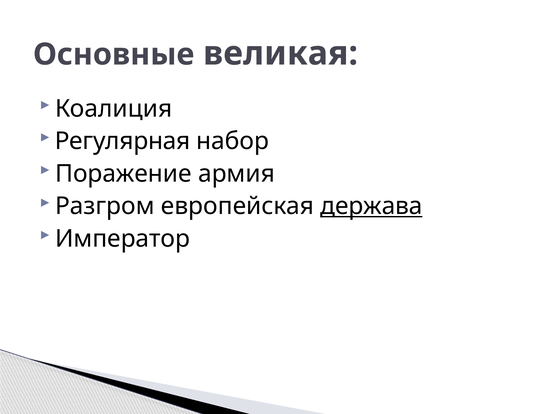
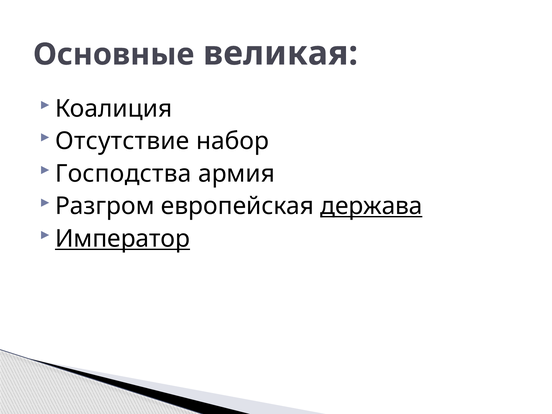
Регулярная: Регулярная -> Отсутствие
Поражение: Поражение -> Господства
Император underline: none -> present
